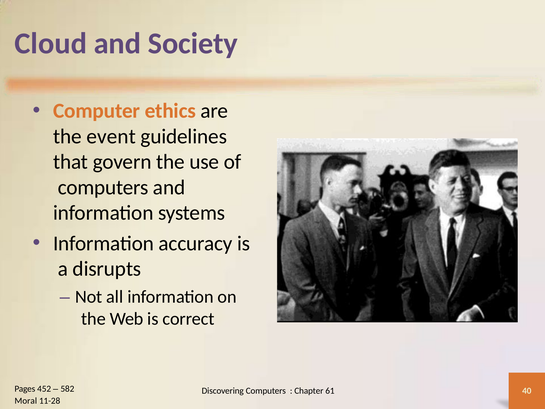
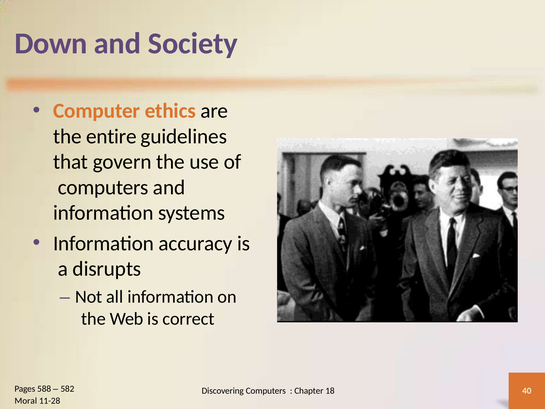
Cloud: Cloud -> Down
event: event -> entire
452: 452 -> 588
61: 61 -> 18
